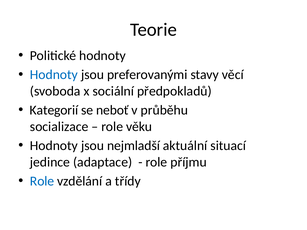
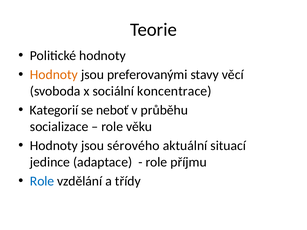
Hodnoty at (54, 75) colour: blue -> orange
předpokladů: předpokladů -> koncentrace
nejmladší: nejmladší -> sérového
